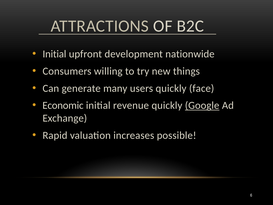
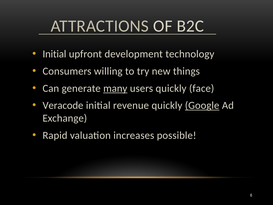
nationwide: nationwide -> technology
many underline: none -> present
Economic: Economic -> Veracode
